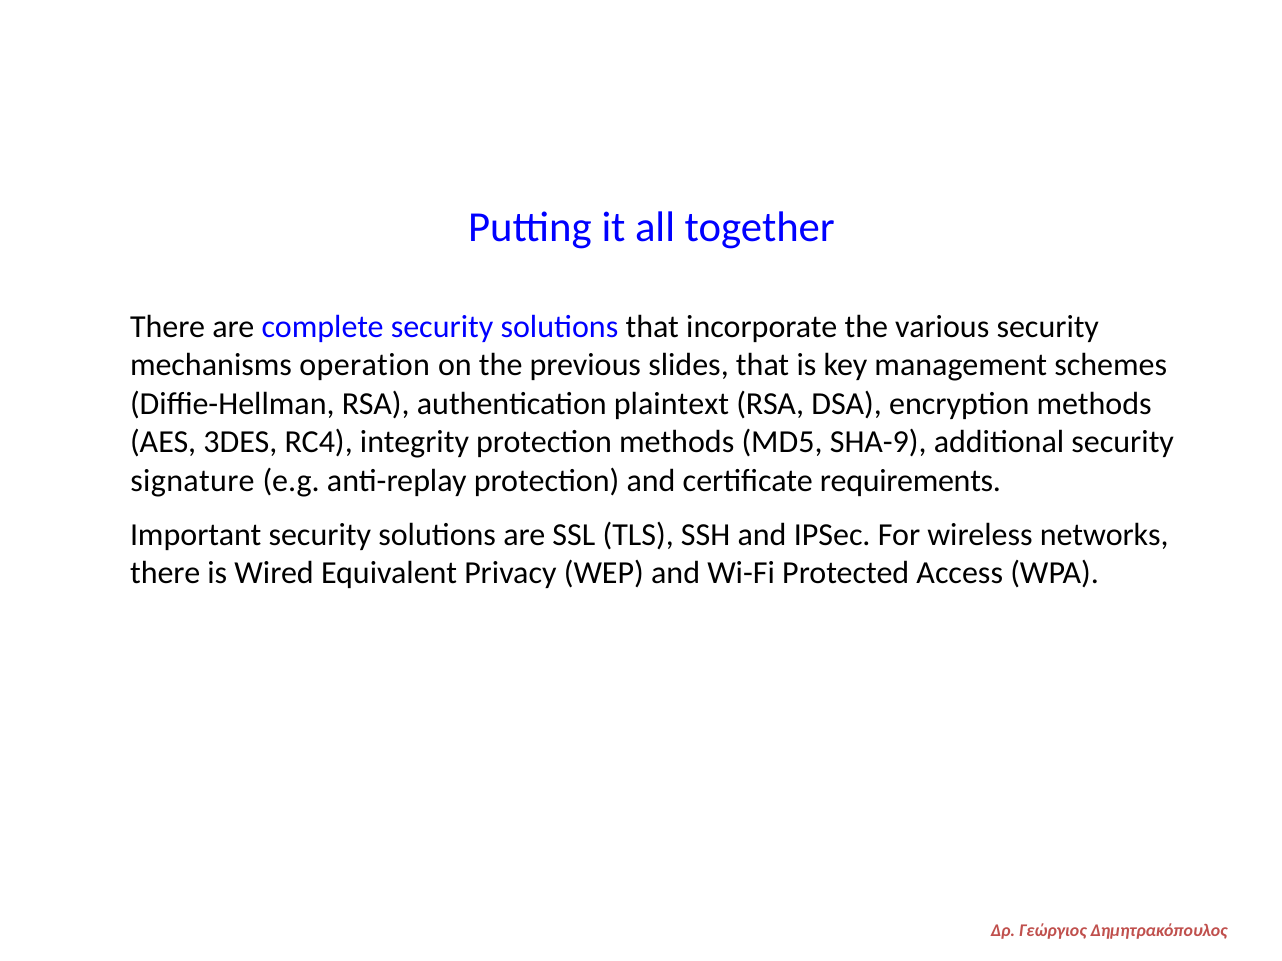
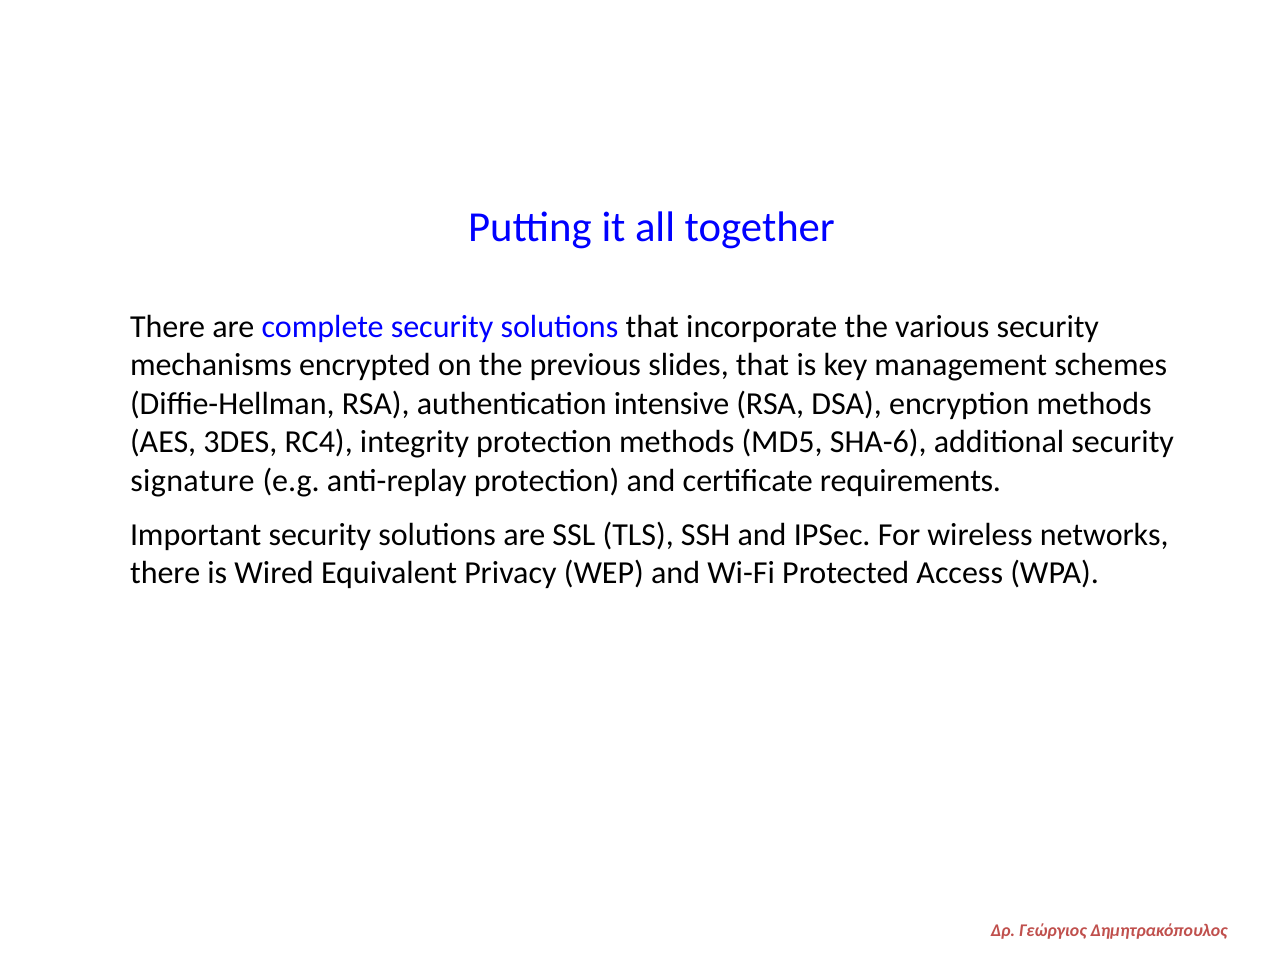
operation: operation -> encrypted
plaintext: plaintext -> intensive
SHA-9: SHA-9 -> SHA-6
